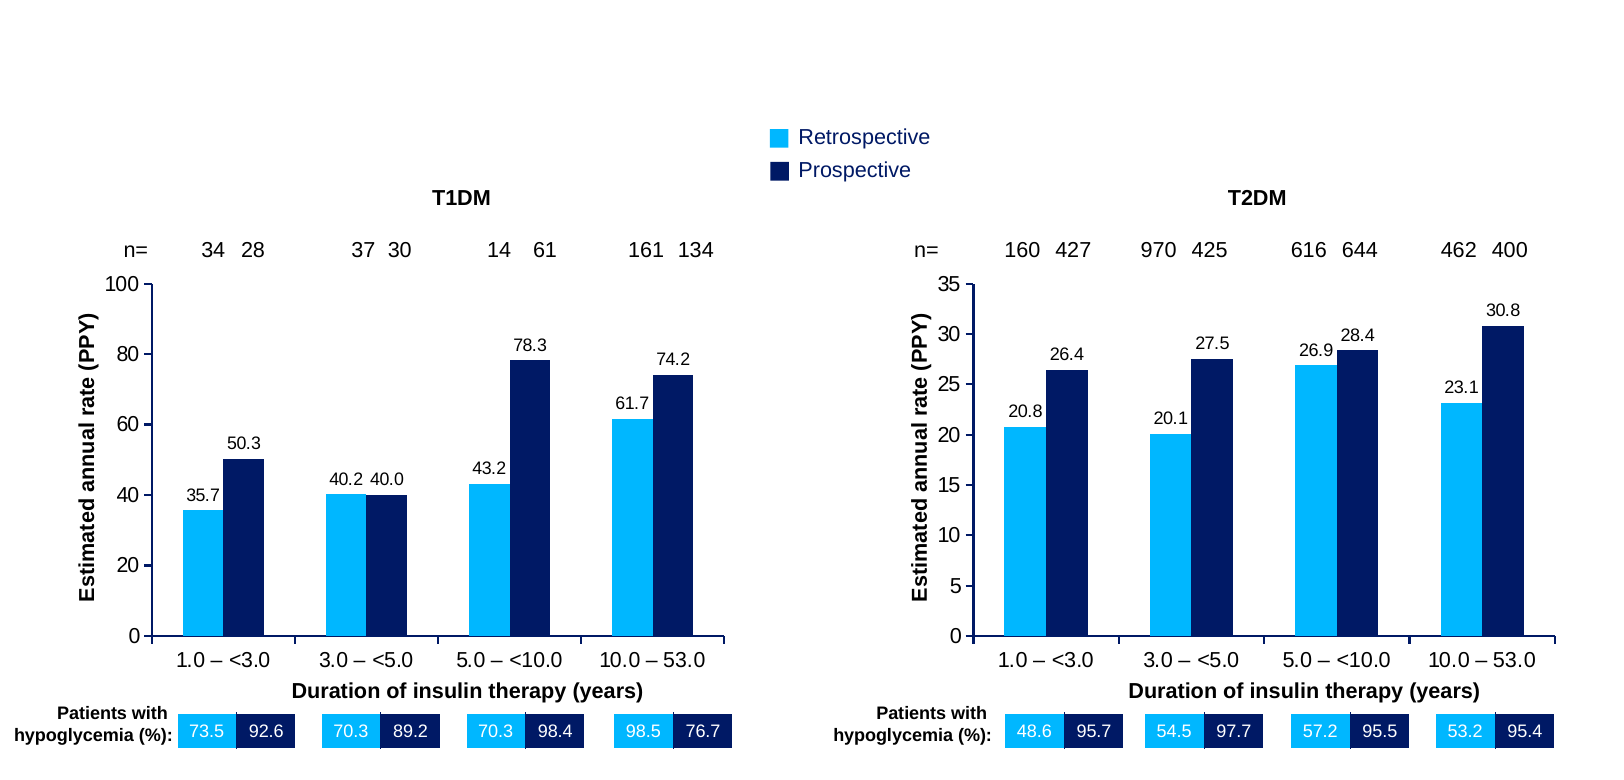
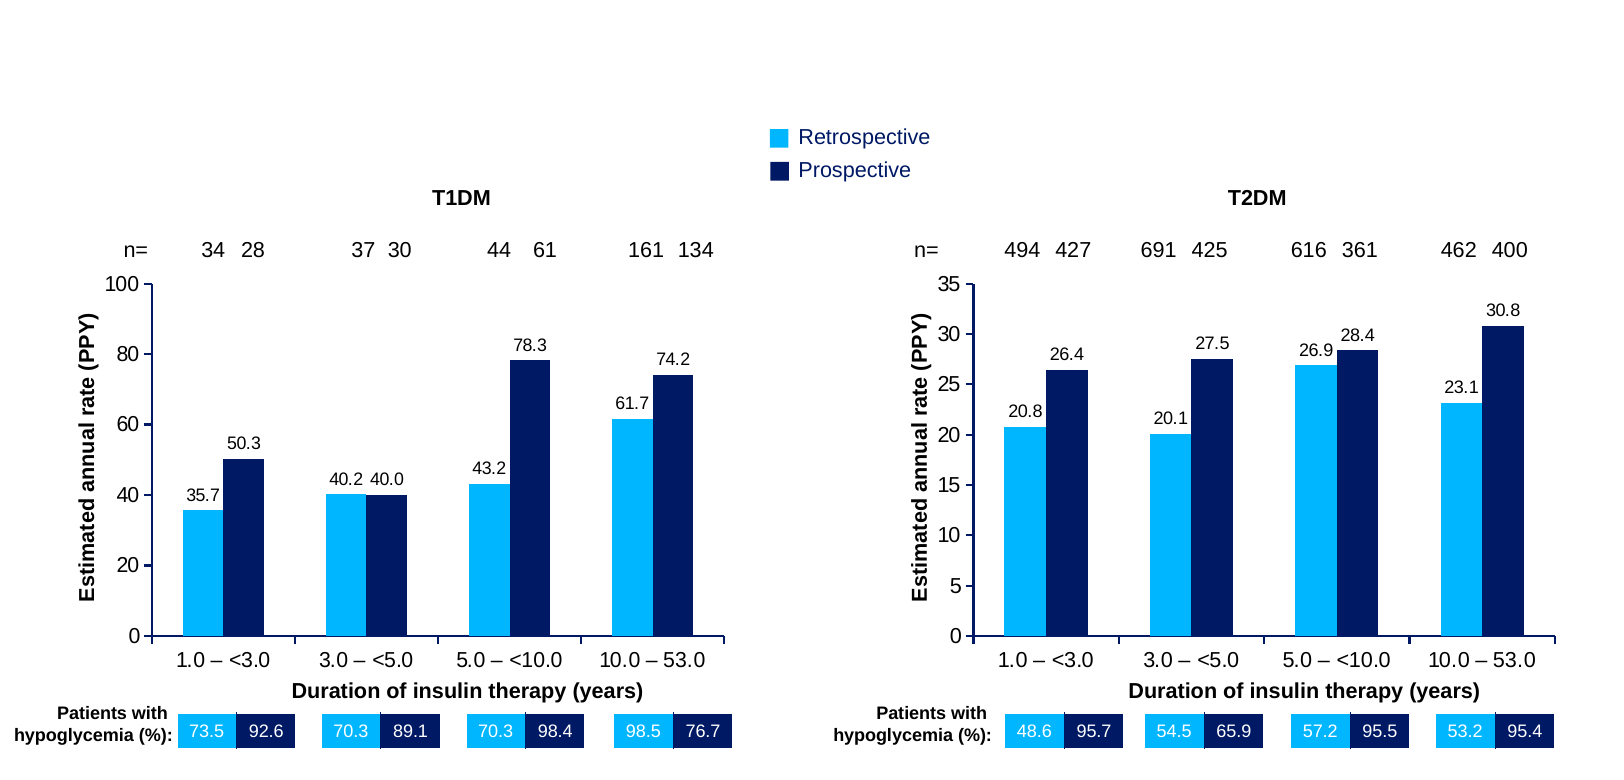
14: 14 -> 44
160: 160 -> 494
970: 970 -> 691
644: 644 -> 361
89.2: 89.2 -> 89.1
97.7: 97.7 -> 65.9
